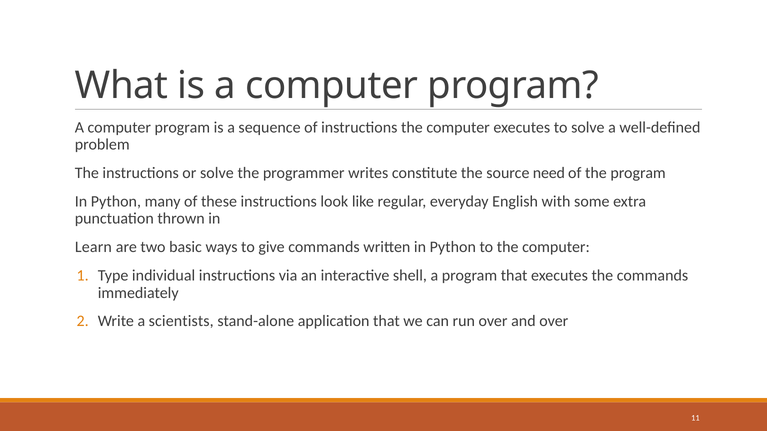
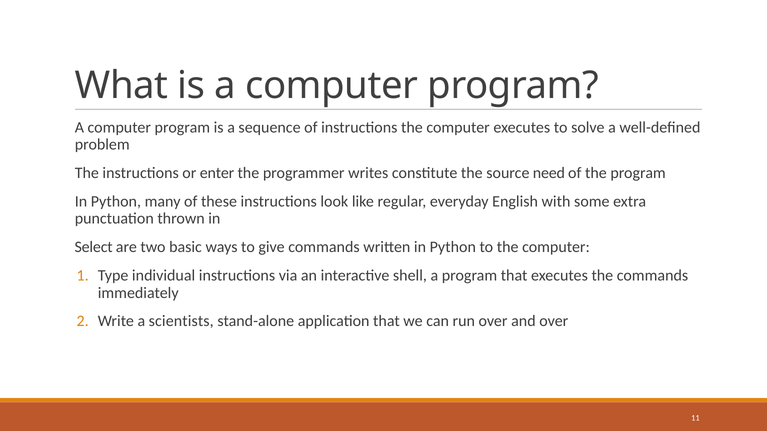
or solve: solve -> enter
Learn: Learn -> Select
